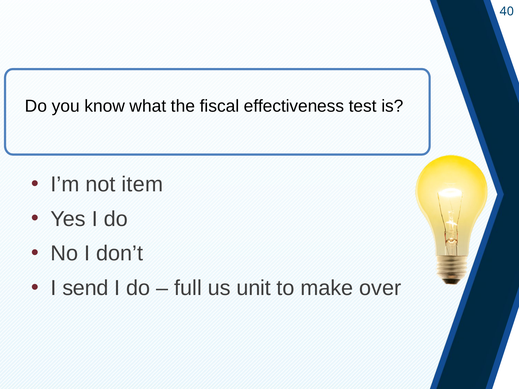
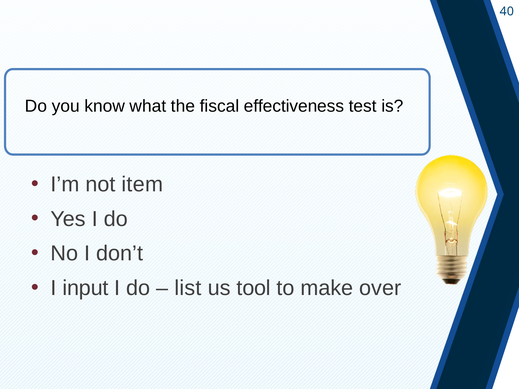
send: send -> input
full: full -> list
unit: unit -> tool
